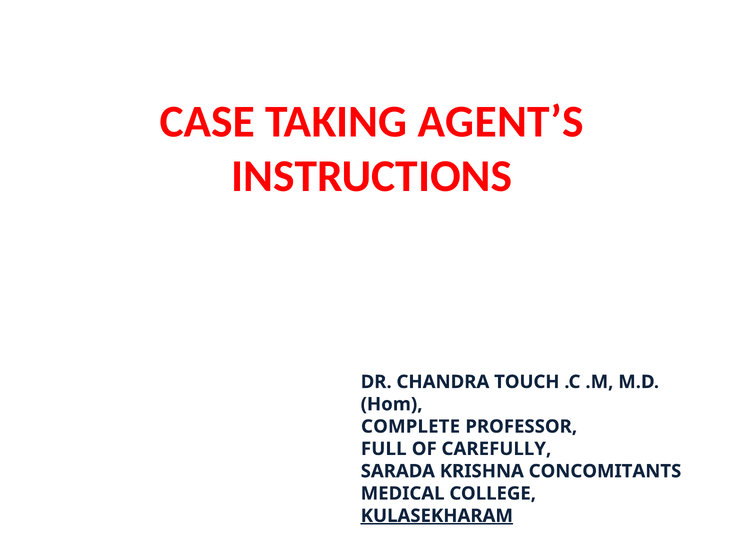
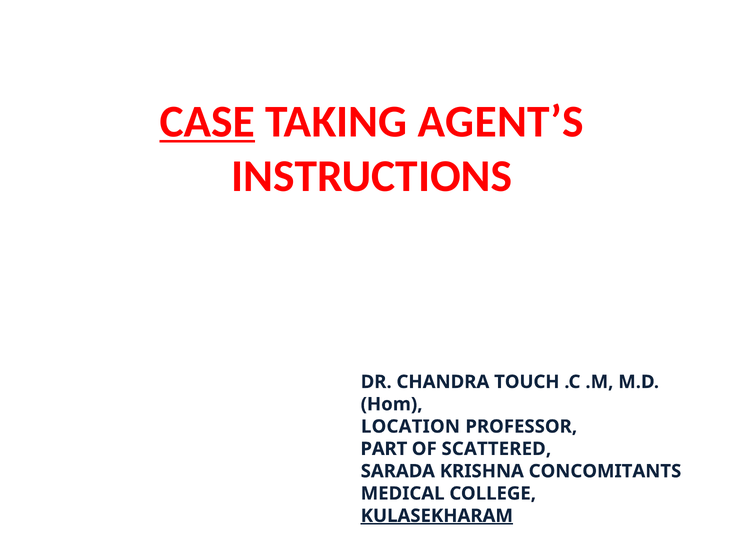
CASE underline: none -> present
COMPLETE: COMPLETE -> LOCATION
FULL: FULL -> PART
CAREFULLY: CAREFULLY -> SCATTERED
